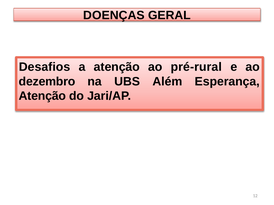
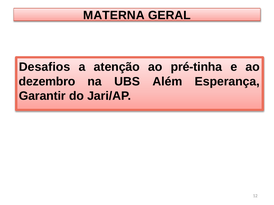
DOENÇAS: DOENÇAS -> MATERNA
pré-rural: pré-rural -> pré-tinha
Atenção at (42, 96): Atenção -> Garantir
